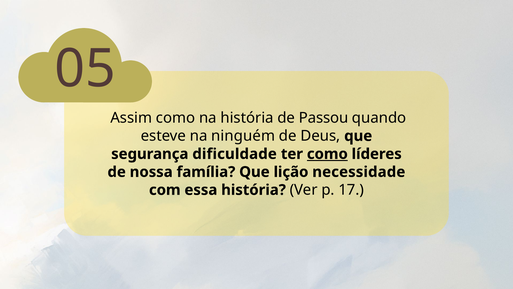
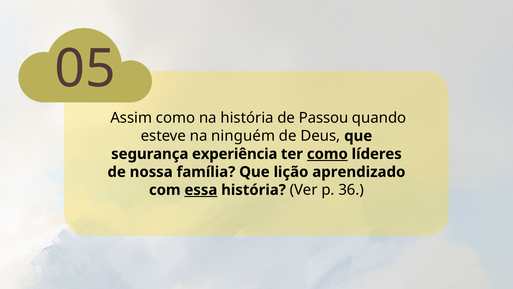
dificuldade: dificuldade -> experiência
necessidade: necessidade -> aprendizado
essa underline: none -> present
17: 17 -> 36
